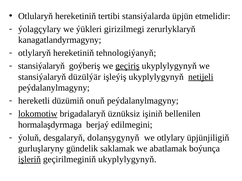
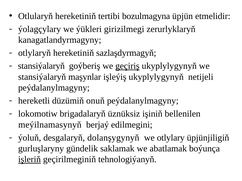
stansiýalarda: stansiýalarda -> bozulmagyna
tehnologiýanyň: tehnologiýanyň -> sazlaşdyrmagyň
düzülýär: düzülýär -> maşynlar
netijeli underline: present -> none
lokomotiw underline: present -> none
hormalaşdyrmaga: hormalaşdyrmaga -> meýilnamasynyň
geçirilmeginiň ukyplylygynyň: ukyplylygynyň -> tehnologiýanyň
